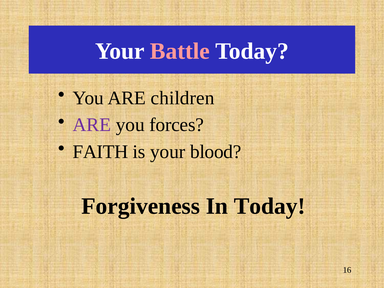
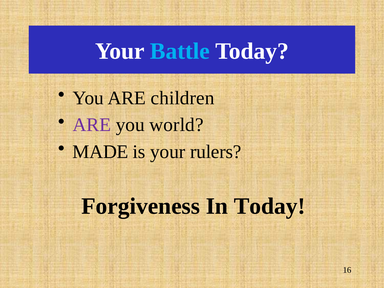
Battle colour: pink -> light blue
forces: forces -> world
FAITH: FAITH -> MADE
blood: blood -> rulers
